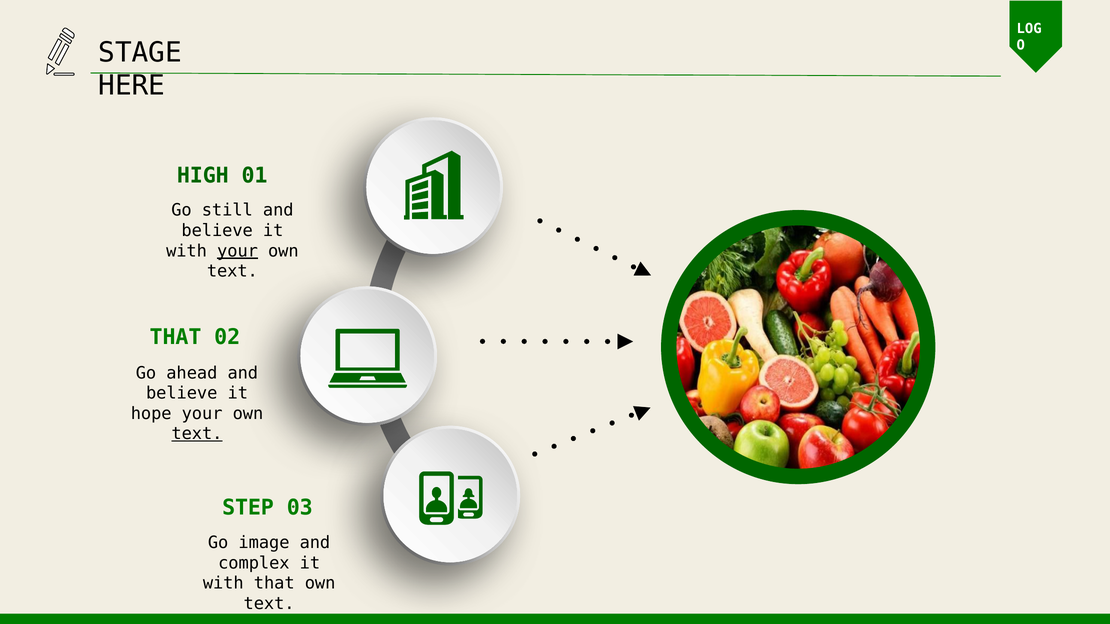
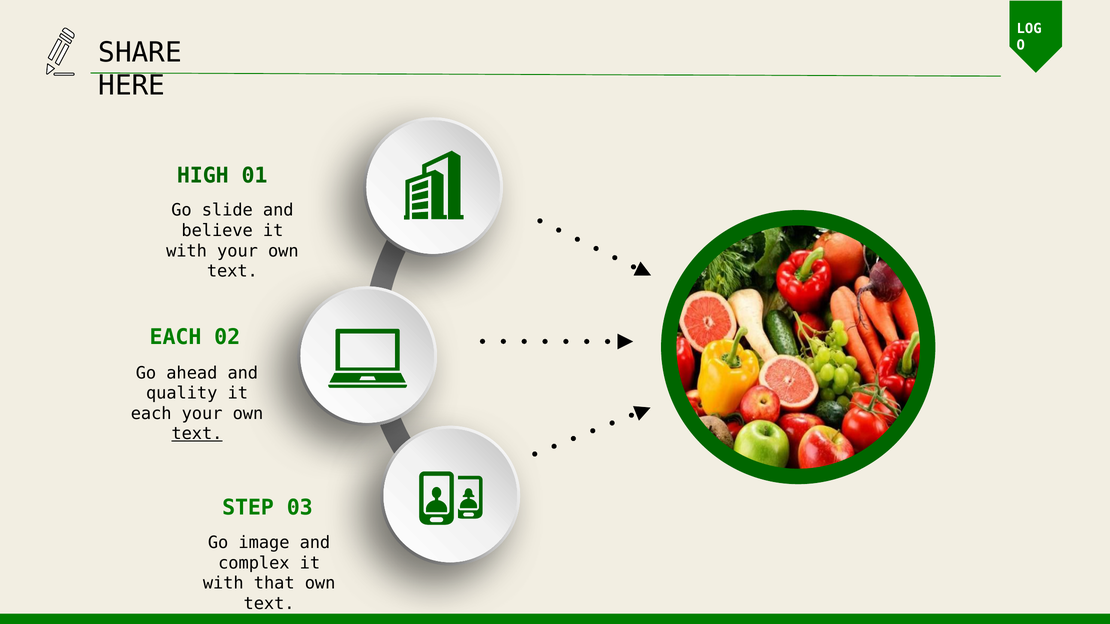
STAGE: STAGE -> SHARE
still: still -> slide
your at (238, 251) underline: present -> none
THAT at (176, 337): THAT -> EACH
believe at (182, 393): believe -> quality
hope at (151, 414): hope -> each
